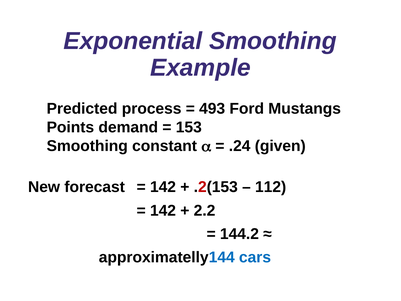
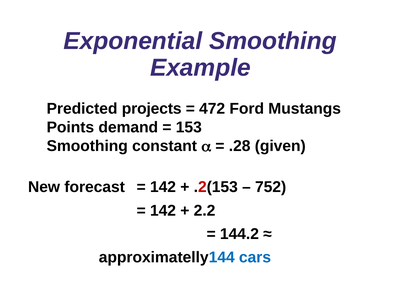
process: process -> projects
493: 493 -> 472
.24: .24 -> .28
112: 112 -> 752
